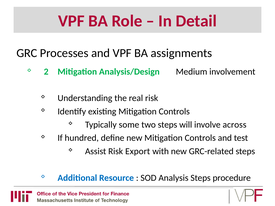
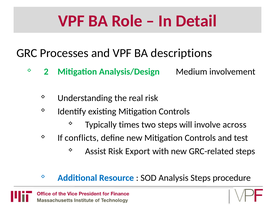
assignments: assignments -> descriptions
some: some -> times
hundred: hundred -> conflicts
